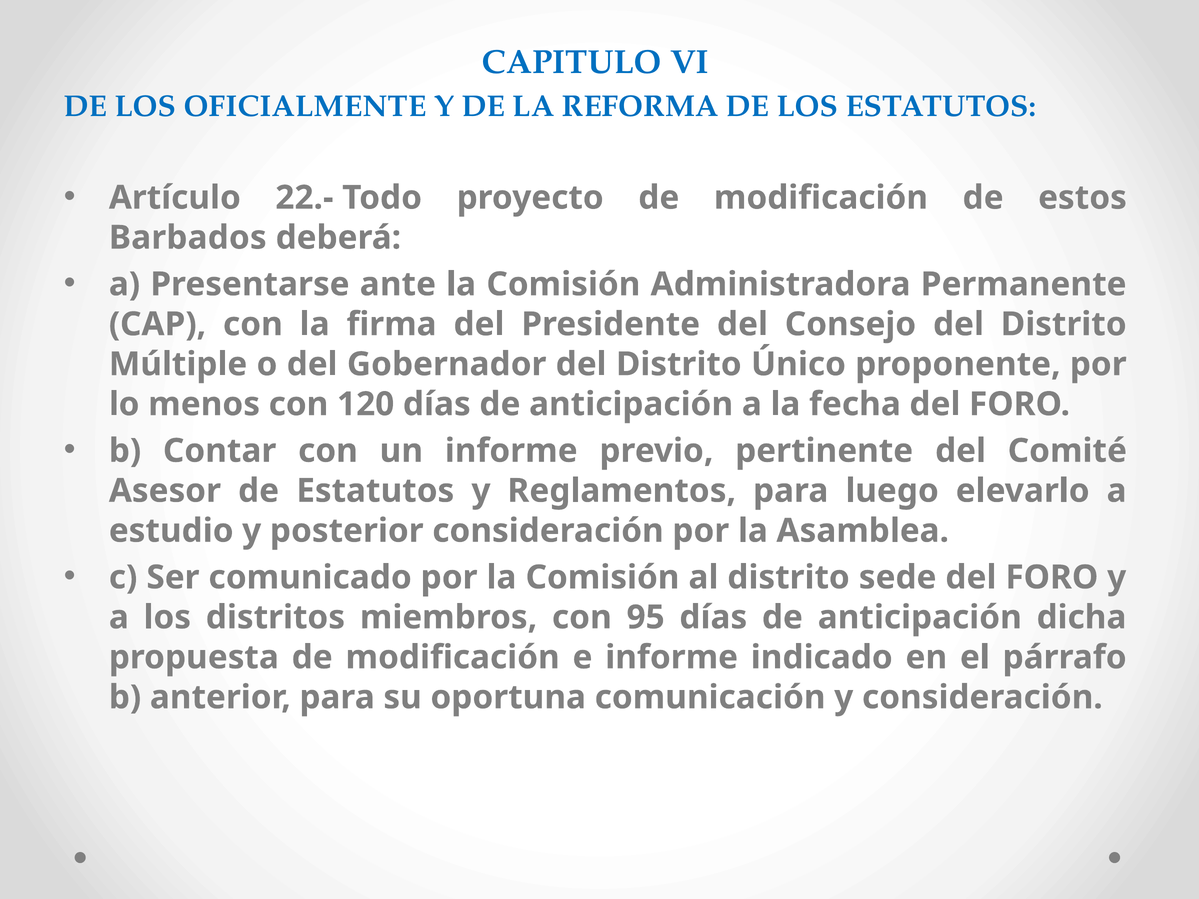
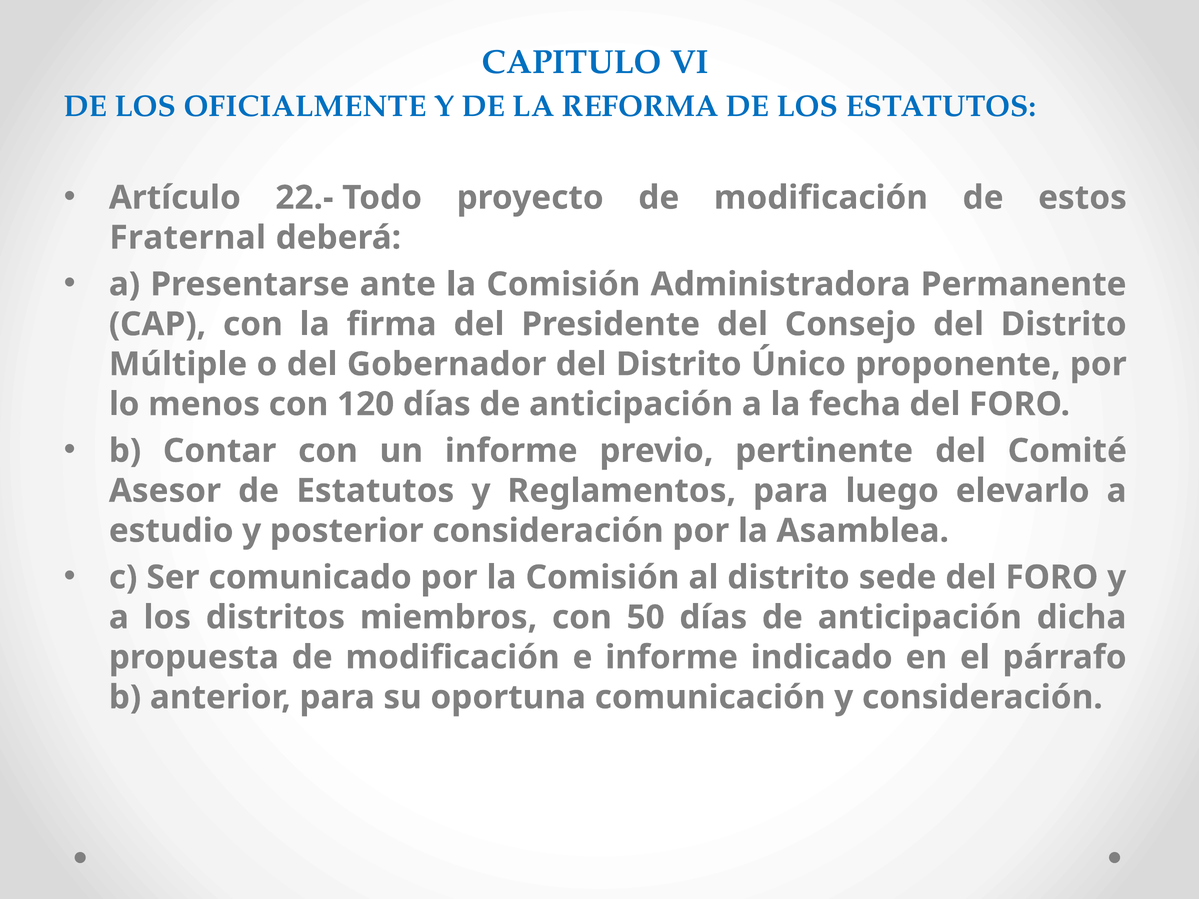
Barbados: Barbados -> Fraternal
95: 95 -> 50
